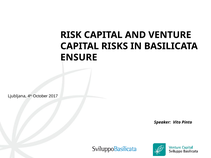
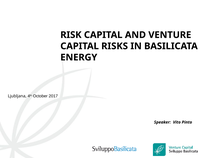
ENSURE: ENSURE -> ENERGY
